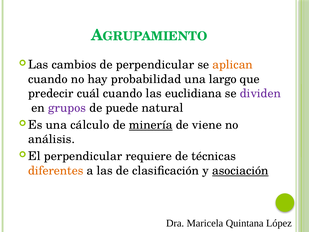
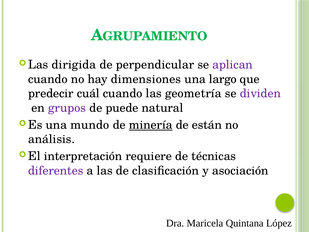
cambios: cambios -> dirigida
aplican colour: orange -> purple
probabilidad: probabilidad -> dimensiones
euclidiana: euclidiana -> geometría
cálculo: cálculo -> mundo
viene: viene -> están
perpendicular at (83, 156): perpendicular -> interpretación
diferentes colour: orange -> purple
asociación underline: present -> none
